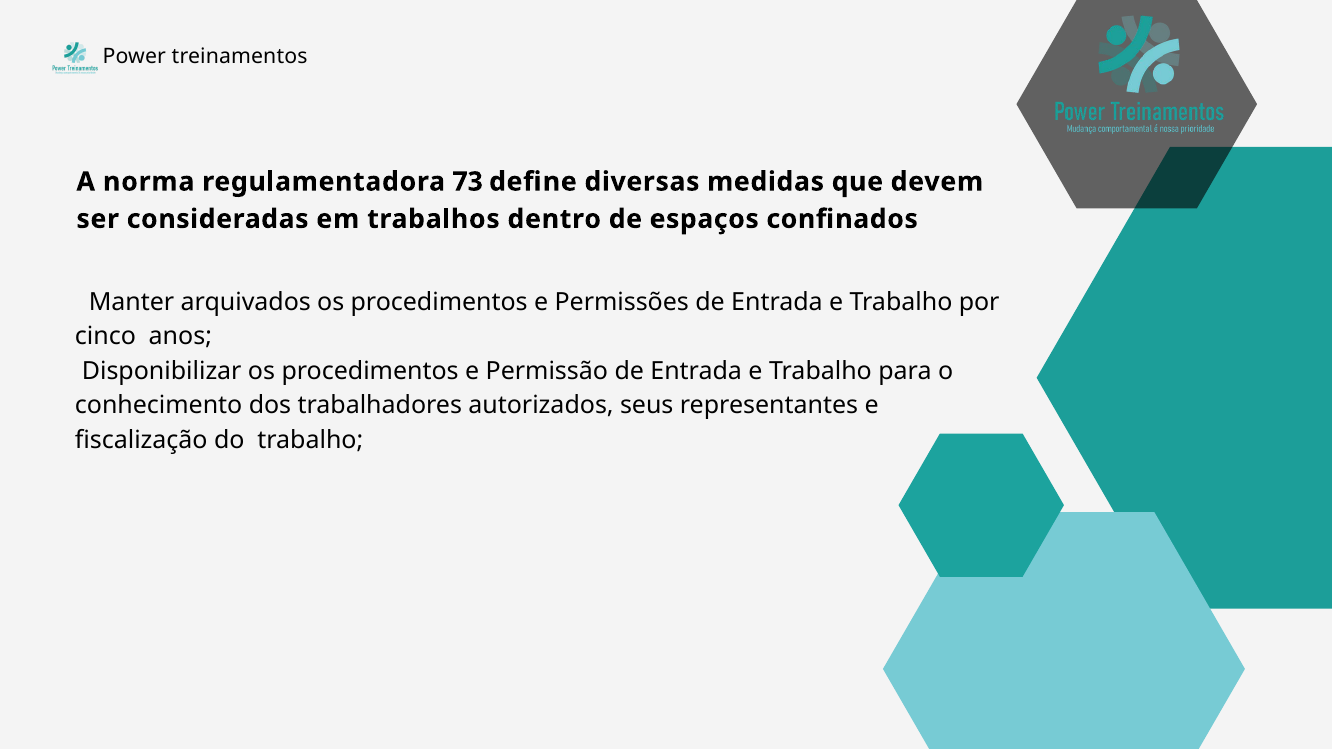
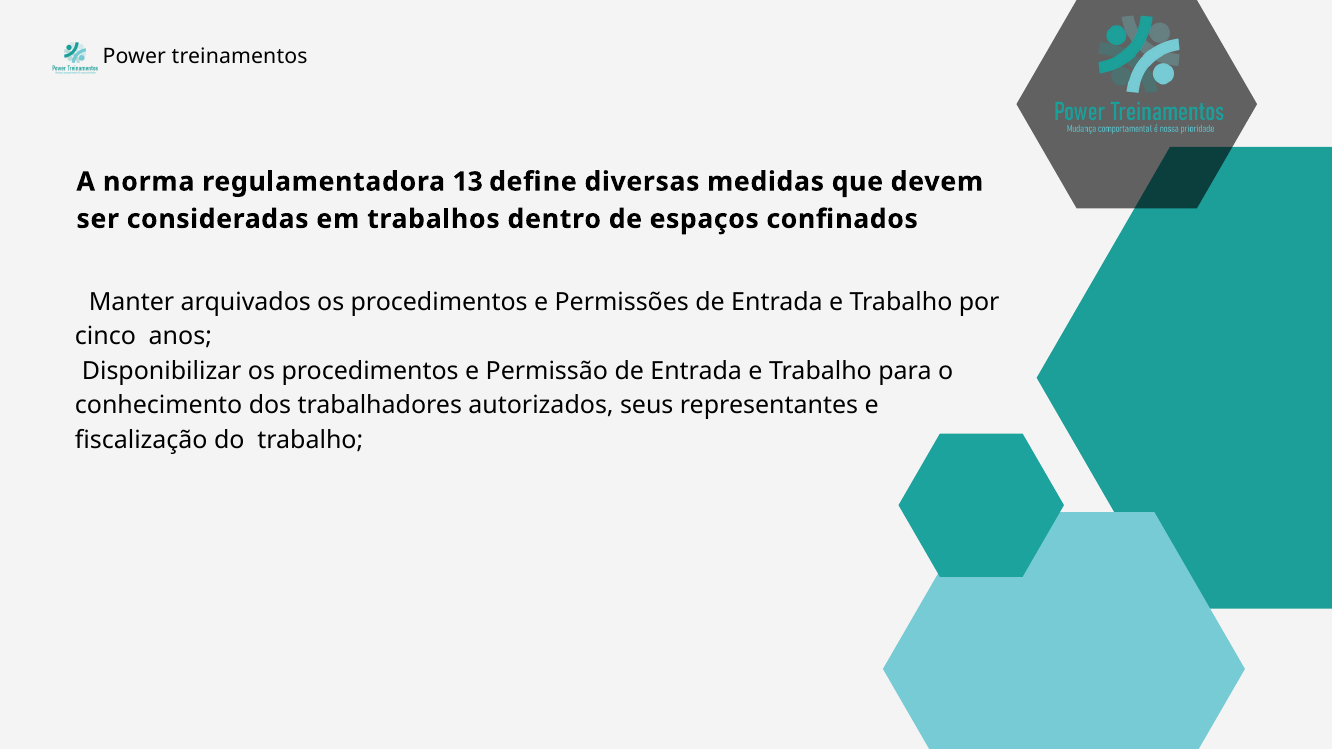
73: 73 -> 13
